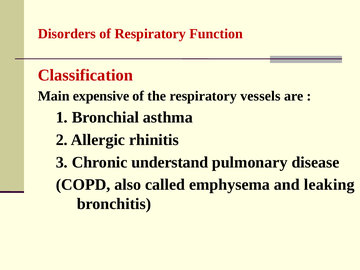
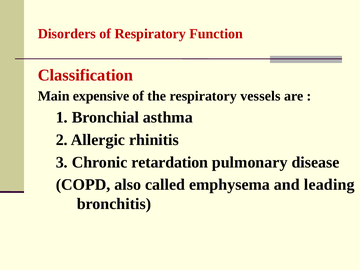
understand: understand -> retardation
leaking: leaking -> leading
